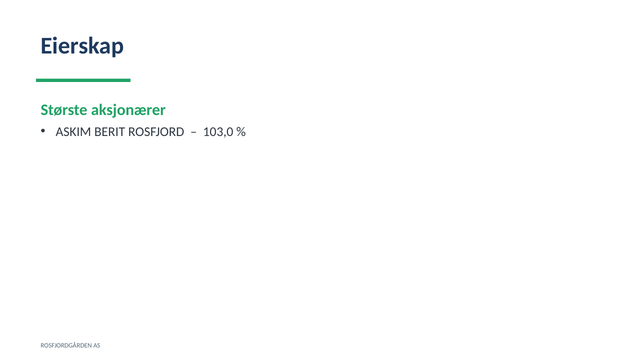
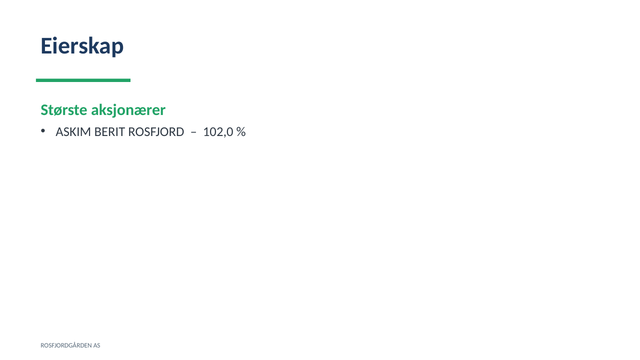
103,0: 103,0 -> 102,0
